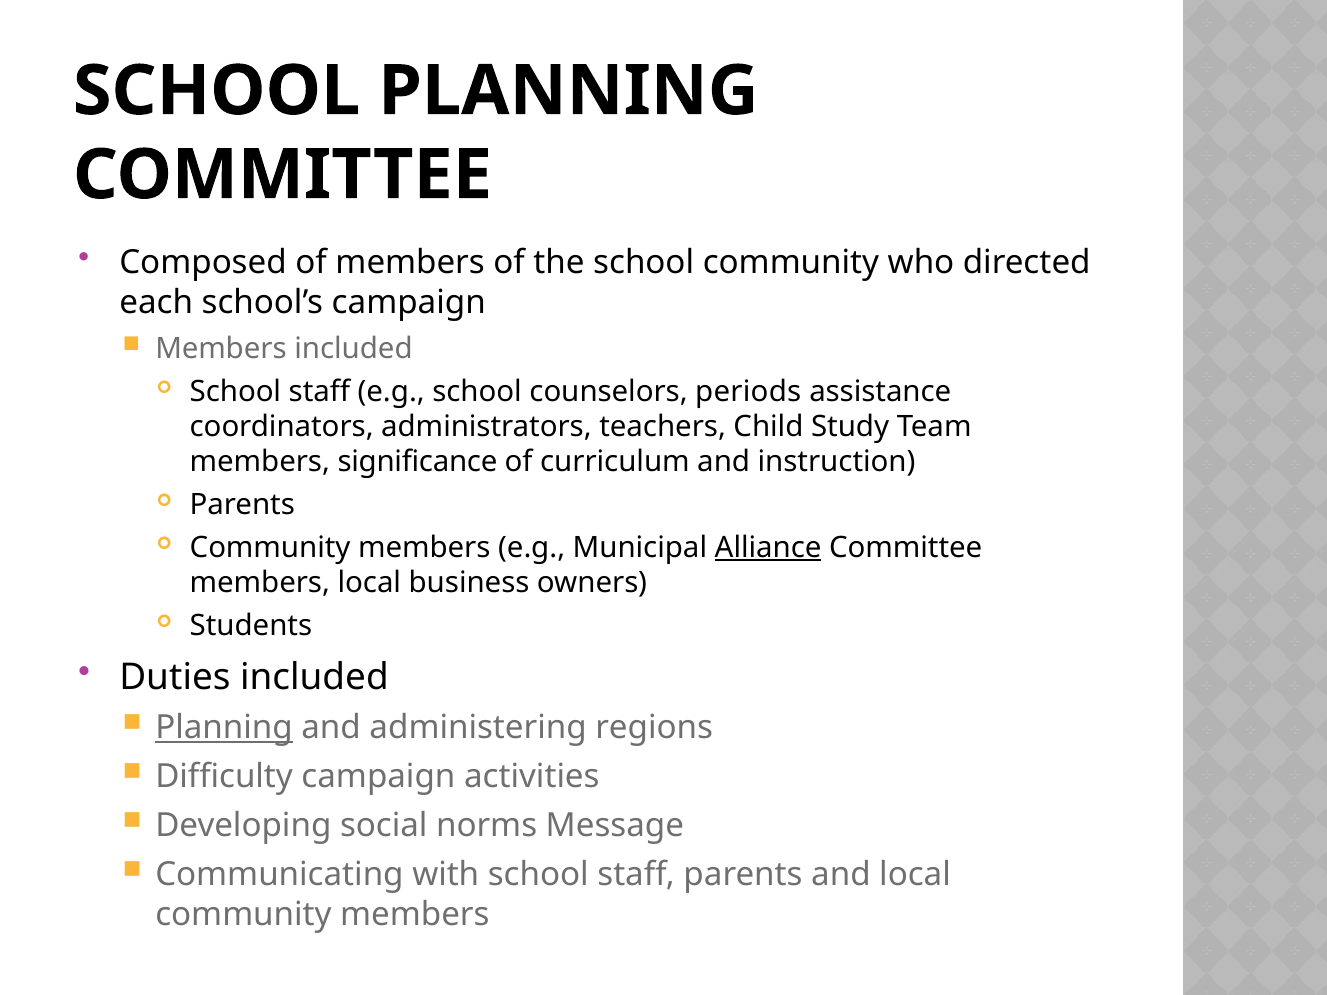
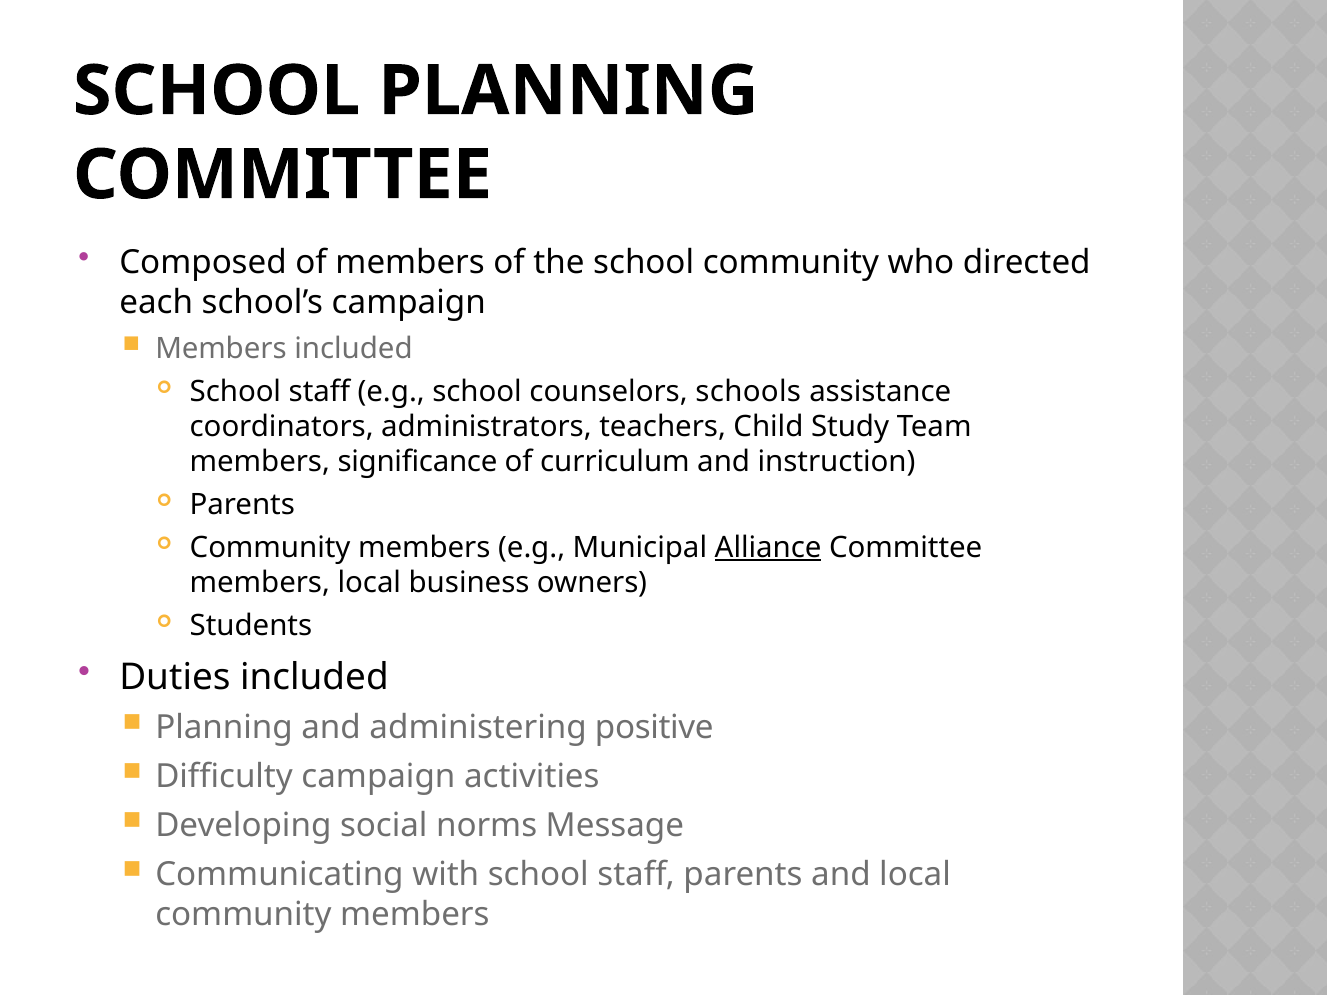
periods: periods -> schools
Planning at (224, 728) underline: present -> none
regions: regions -> positive
